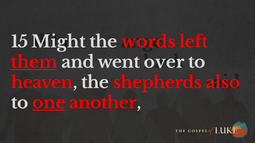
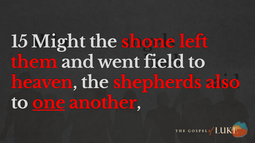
words: words -> shone
them underline: present -> none
over: over -> field
